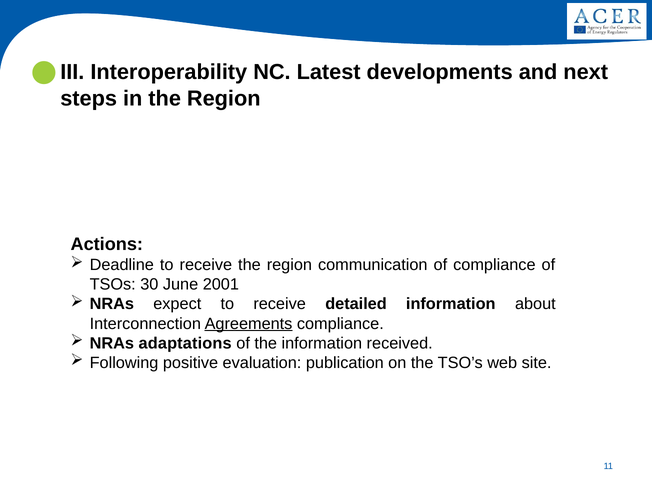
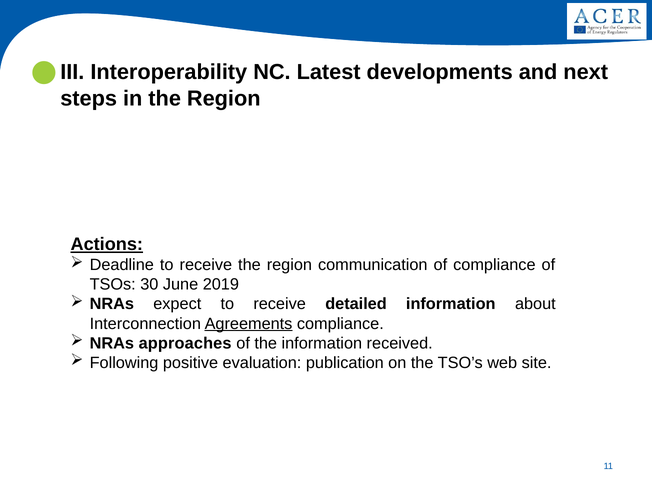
Actions underline: none -> present
2001: 2001 -> 2019
adaptations: adaptations -> approaches
